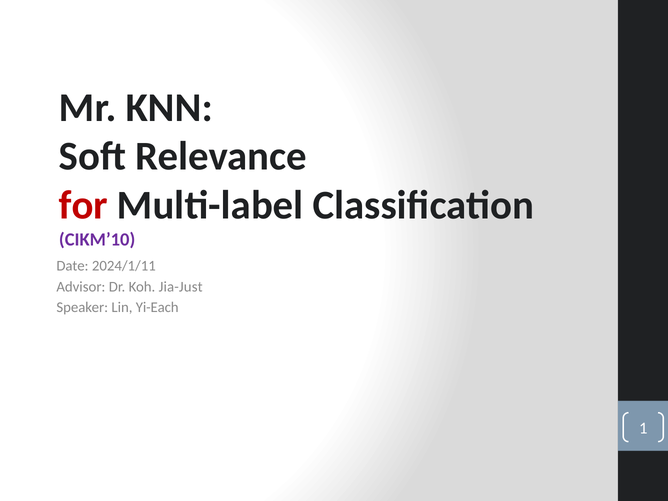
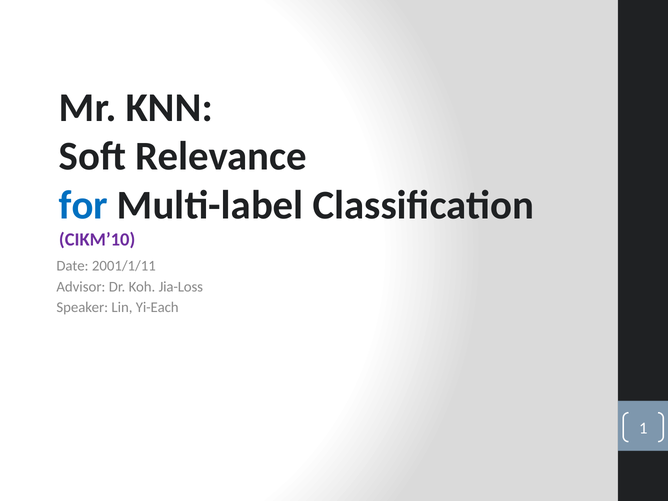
for colour: red -> blue
2024/1/11: 2024/1/11 -> 2001/1/11
Jia-Just: Jia-Just -> Jia-Loss
